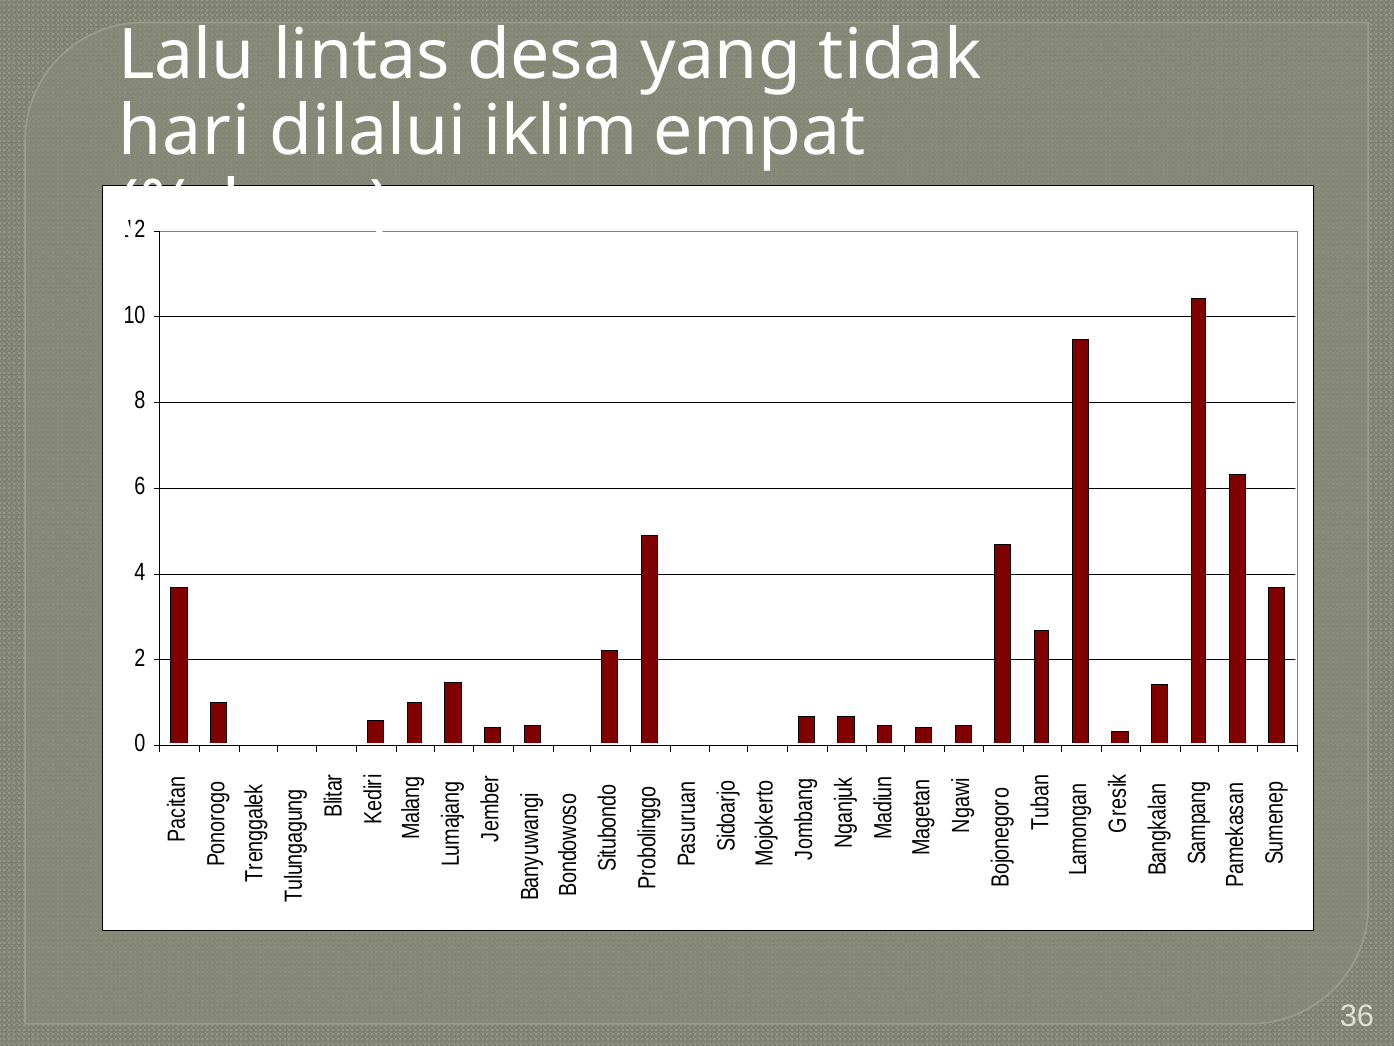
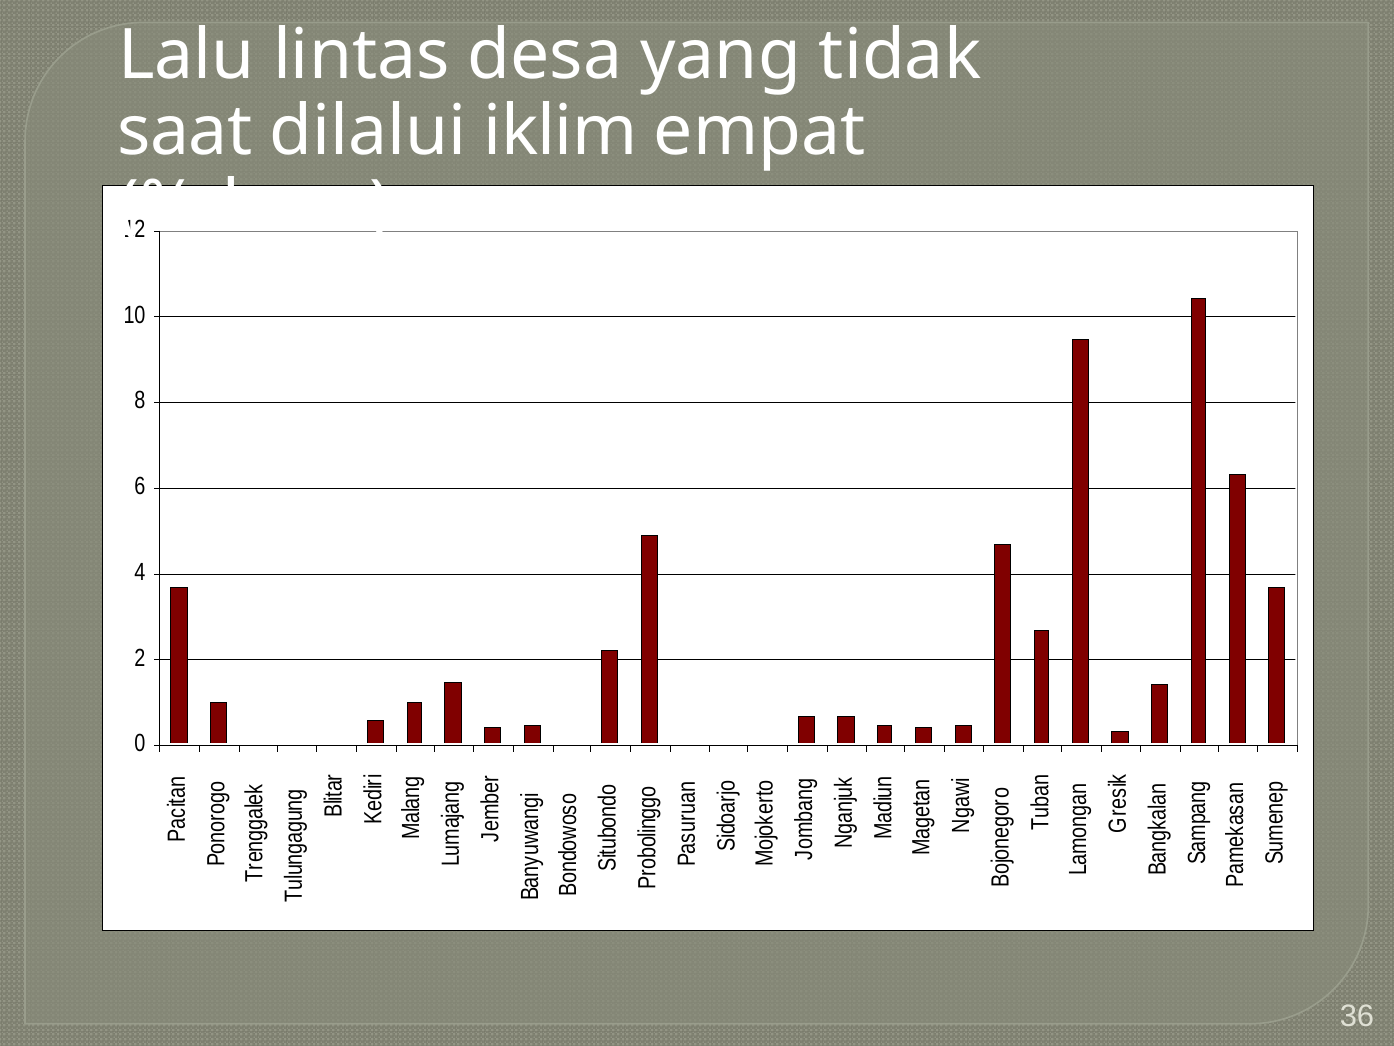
hari: hari -> saat
